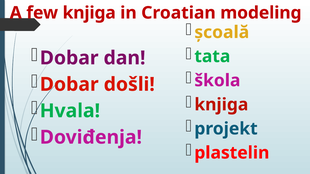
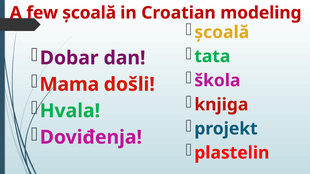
few knjiga: knjiga -> școală
Dobar at (69, 85): Dobar -> Mama
